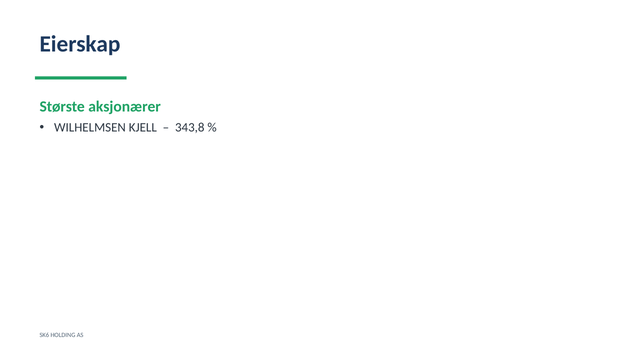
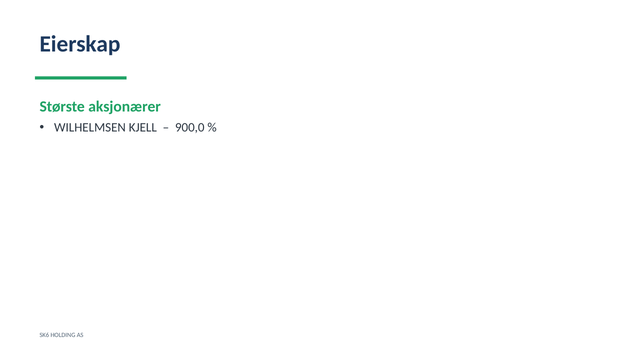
343,8: 343,8 -> 900,0
